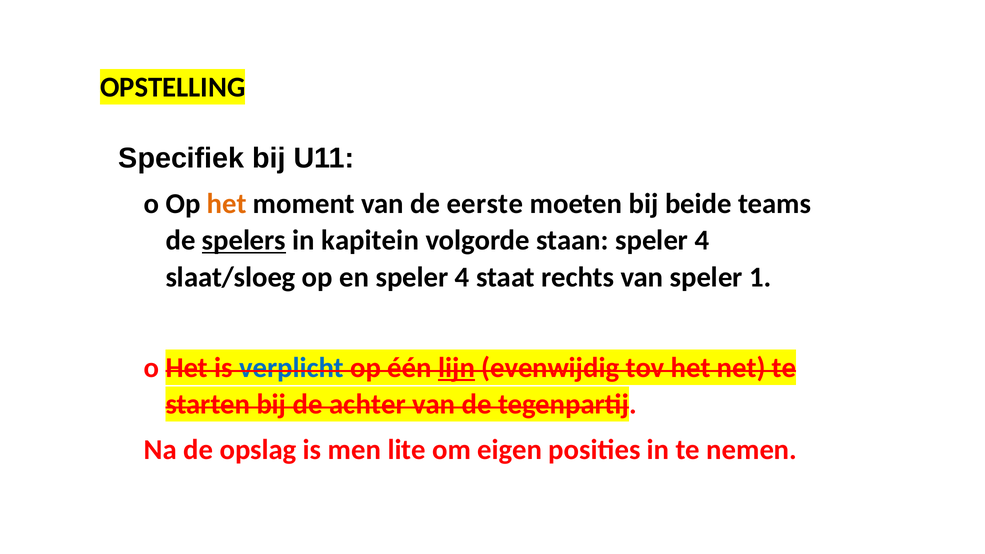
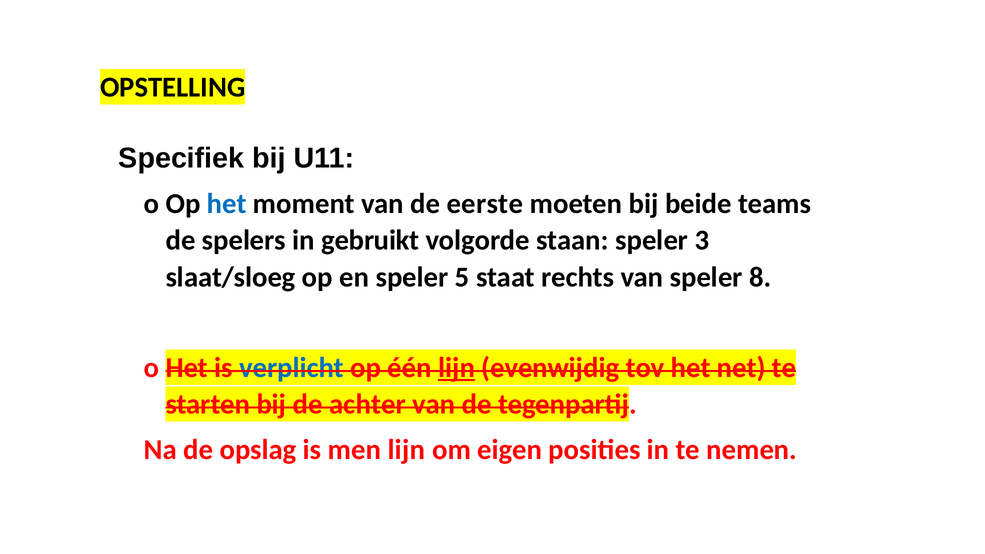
het at (227, 204) colour: orange -> blue
spelers underline: present -> none
kapitein: kapitein -> gebruikt
staan speler 4: 4 -> 3
en speler 4: 4 -> 5
1: 1 -> 8
men lite: lite -> lijn
